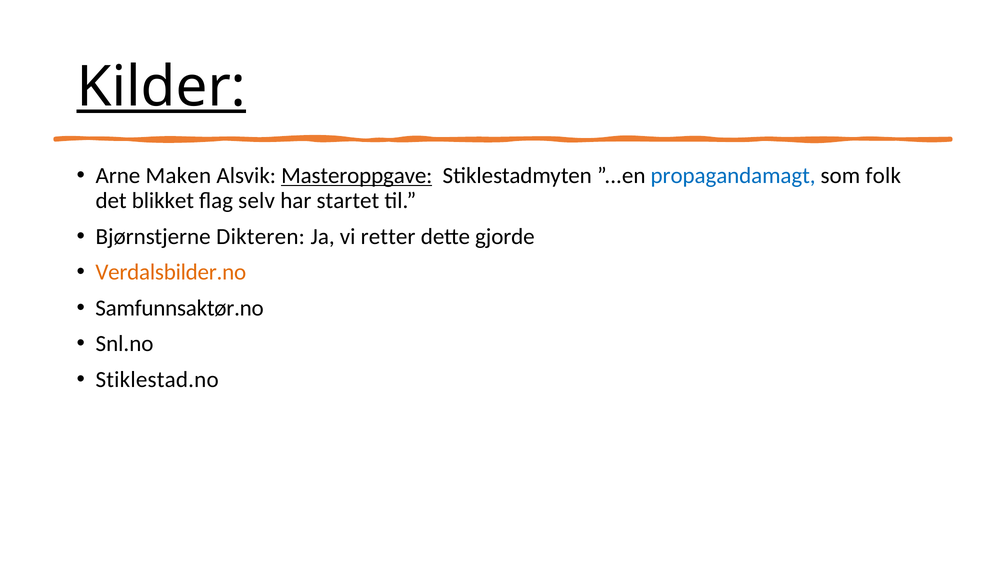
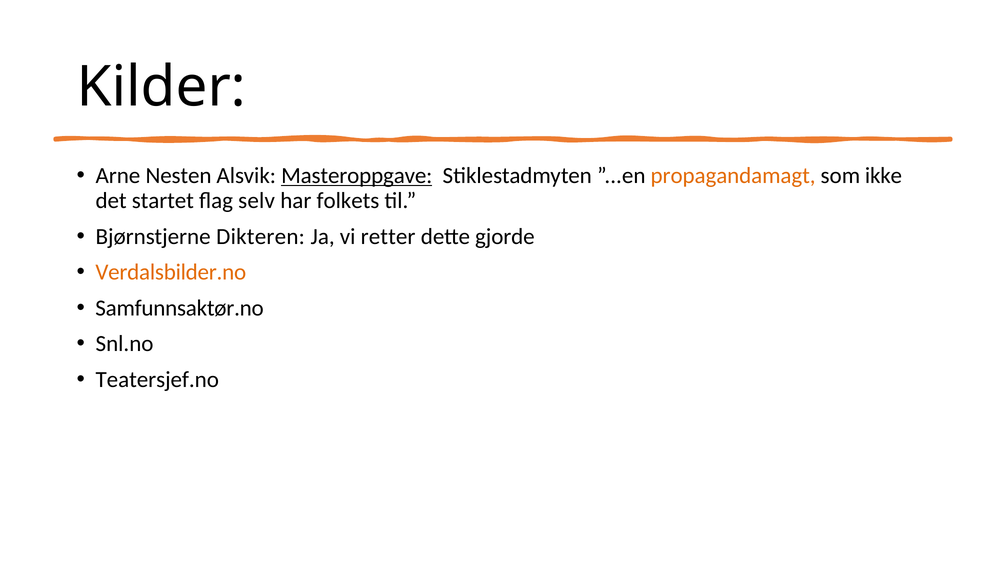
Kilder underline: present -> none
Maken: Maken -> Nesten
propagandamagt colour: blue -> orange
folk: folk -> ikke
blikket: blikket -> startet
startet: startet -> folkets
Stiklestad.no: Stiklestad.no -> Teatersjef.no
